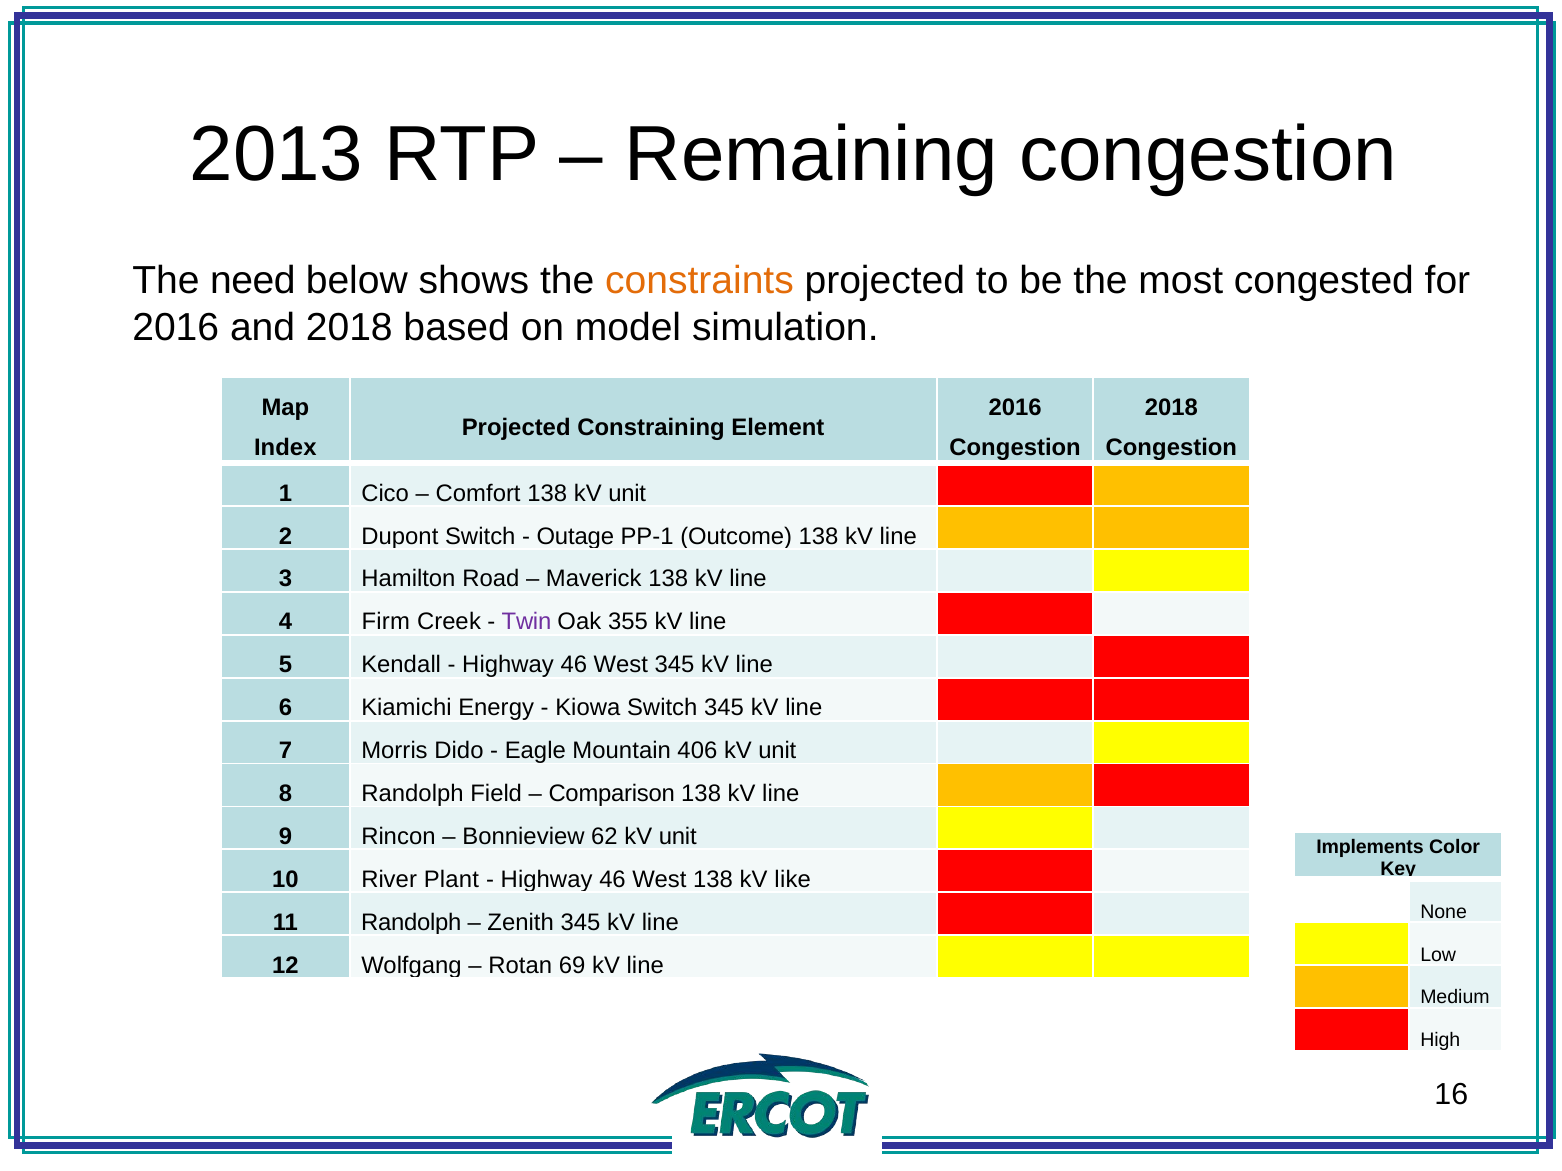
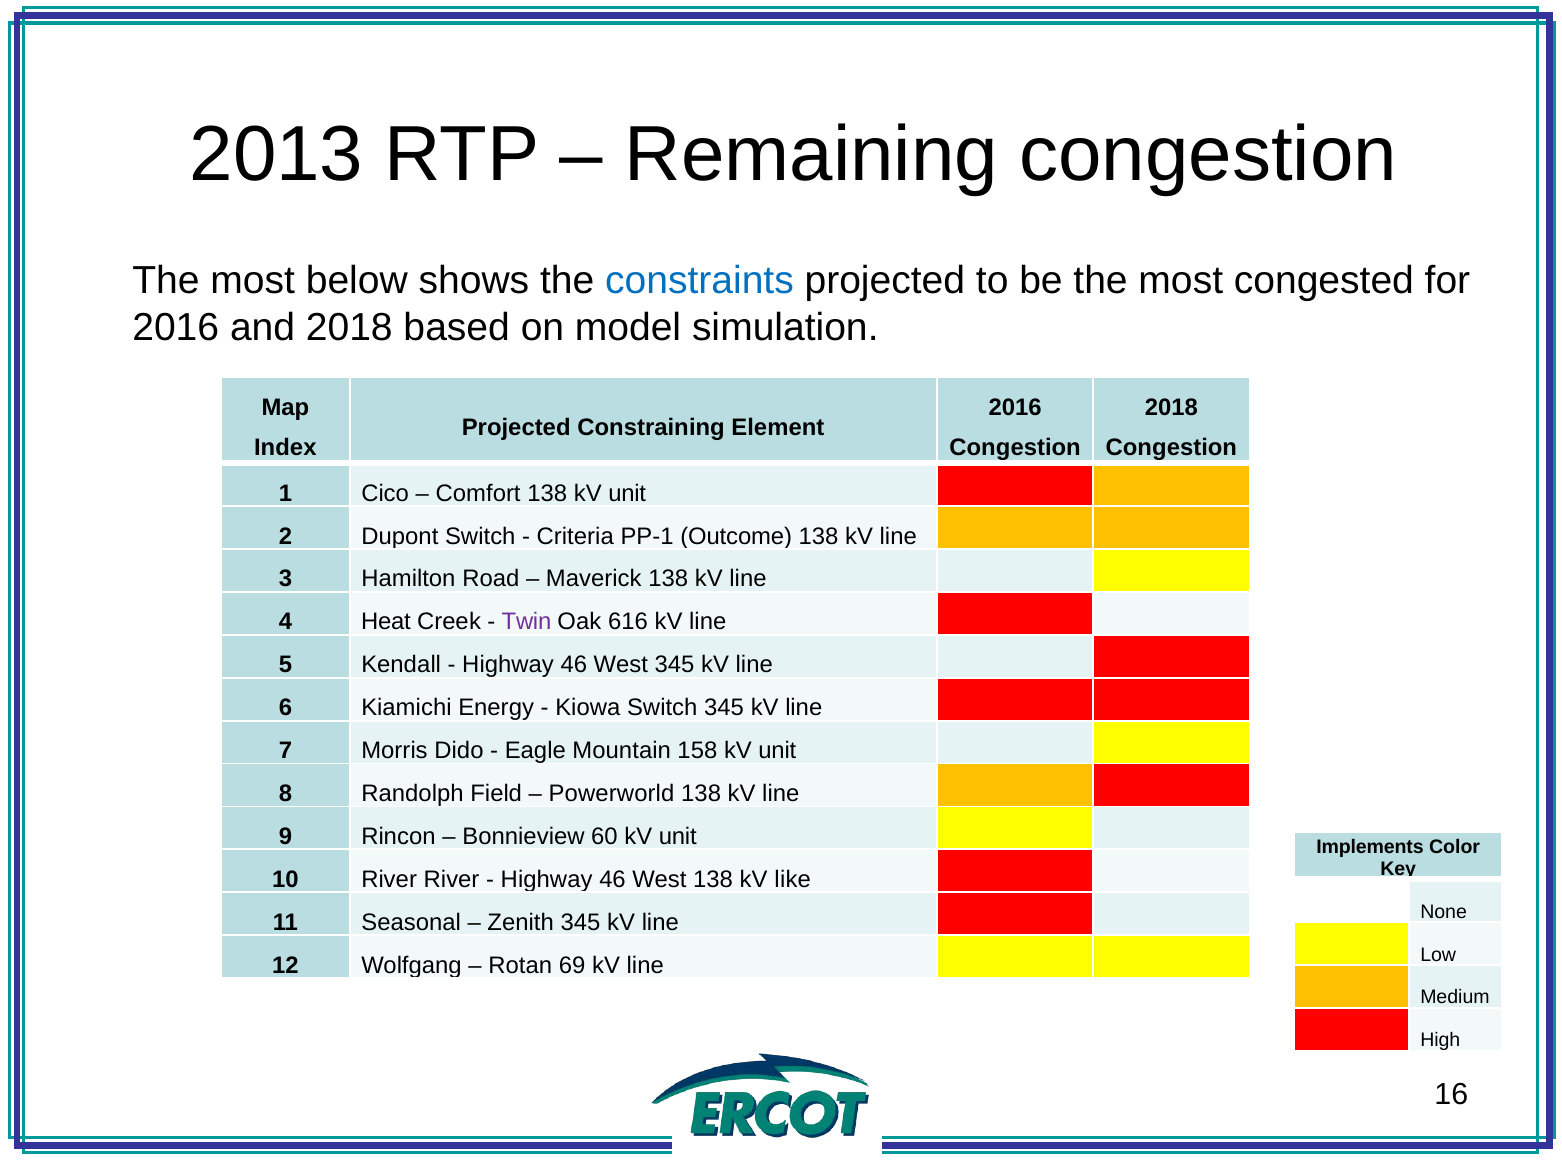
need at (253, 281): need -> most
constraints colour: orange -> blue
Outage: Outage -> Criteria
Firm: Firm -> Heat
355: 355 -> 616
406: 406 -> 158
Comparison: Comparison -> Powerworld
62: 62 -> 60
River Plant: Plant -> River
11 Randolph: Randolph -> Seasonal
